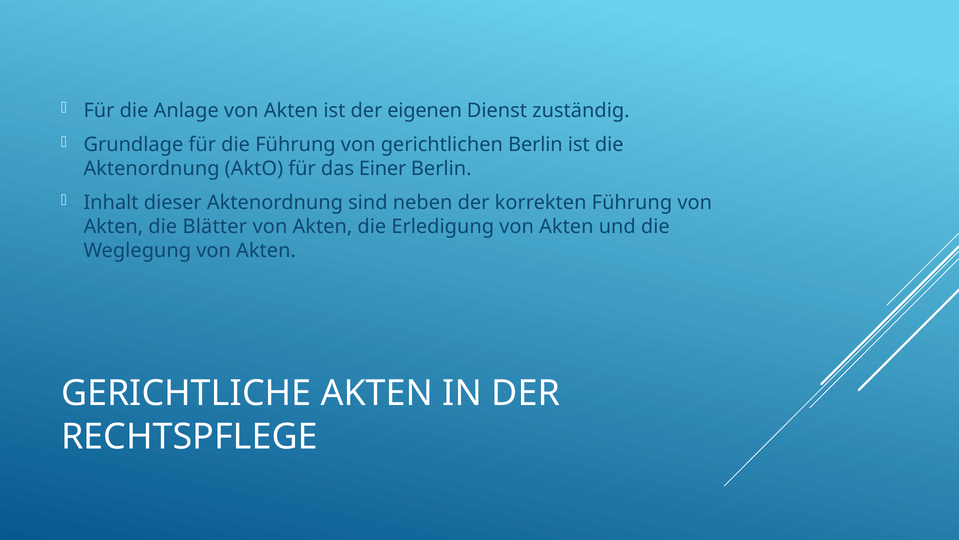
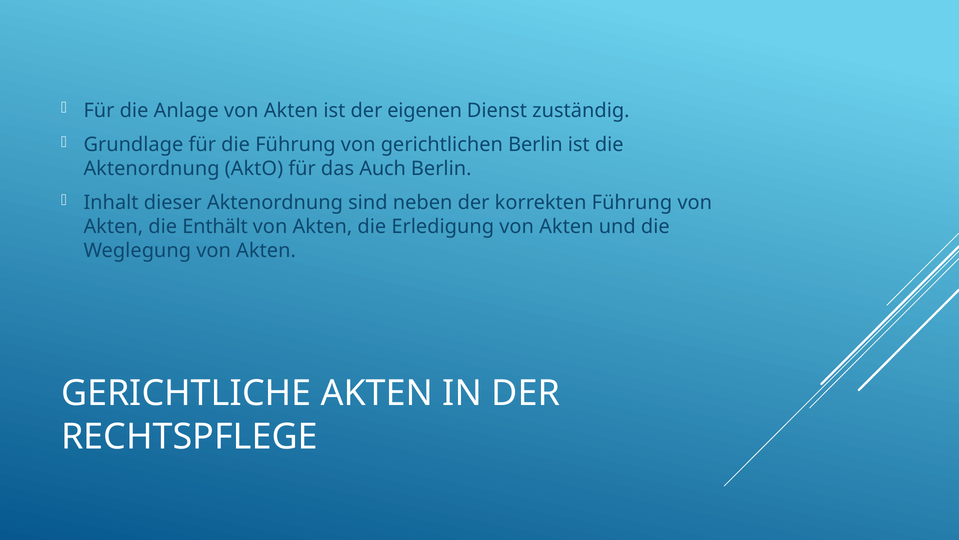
Einer: Einer -> Auch
Blätter: Blätter -> Enthält
